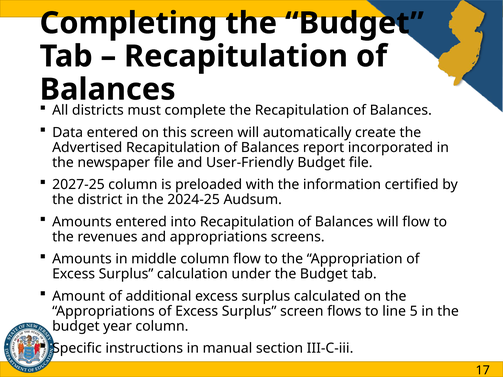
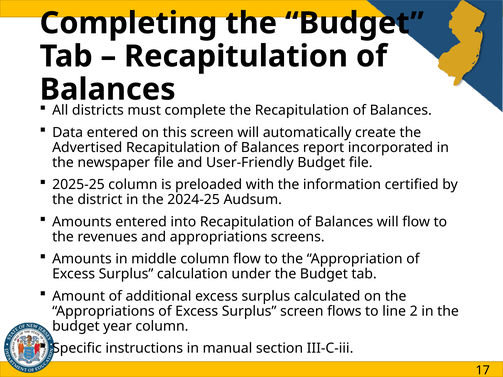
2027-25: 2027-25 -> 2025-25
5: 5 -> 2
